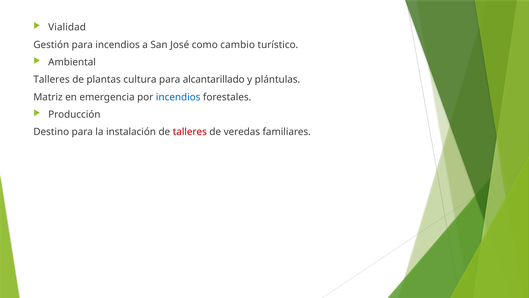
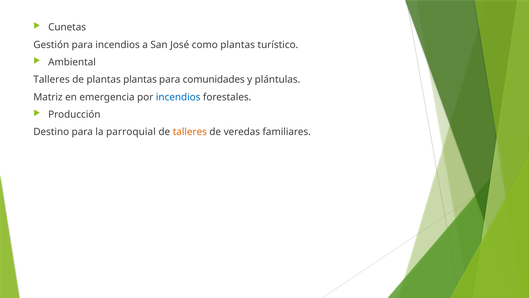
Vialidad: Vialidad -> Cunetas
como cambio: cambio -> plantas
plantas cultura: cultura -> plantas
alcantarillado: alcantarillado -> comunidades
instalación: instalación -> parroquial
talleres at (190, 132) colour: red -> orange
